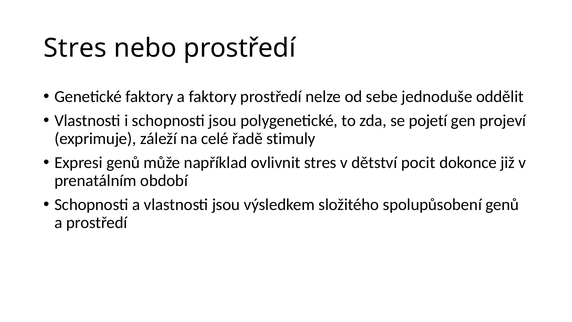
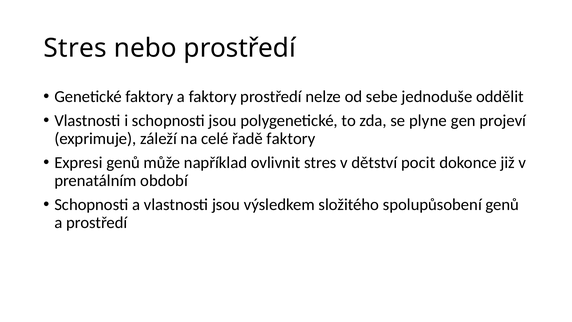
pojetí: pojetí -> plyne
řadě stimuly: stimuly -> faktory
